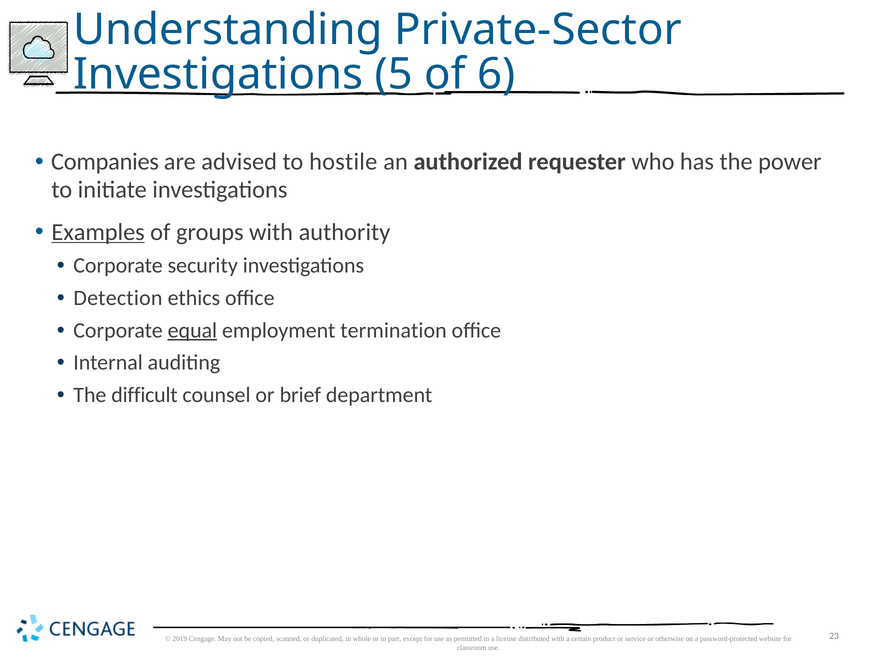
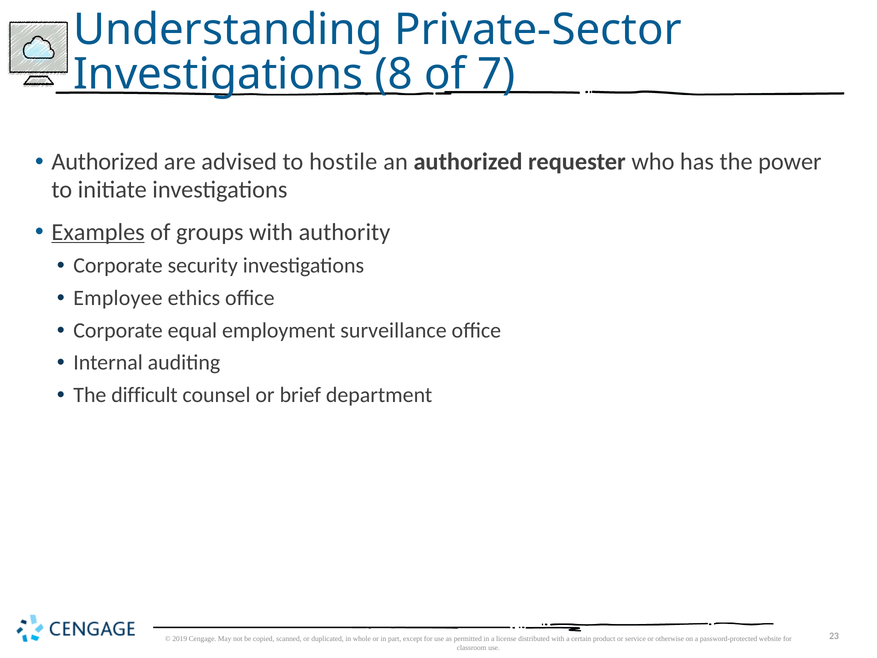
5: 5 -> 8
6: 6 -> 7
Companies at (105, 162): Companies -> Authorized
Detection: Detection -> Employee
equal underline: present -> none
termination: termination -> surveillance
